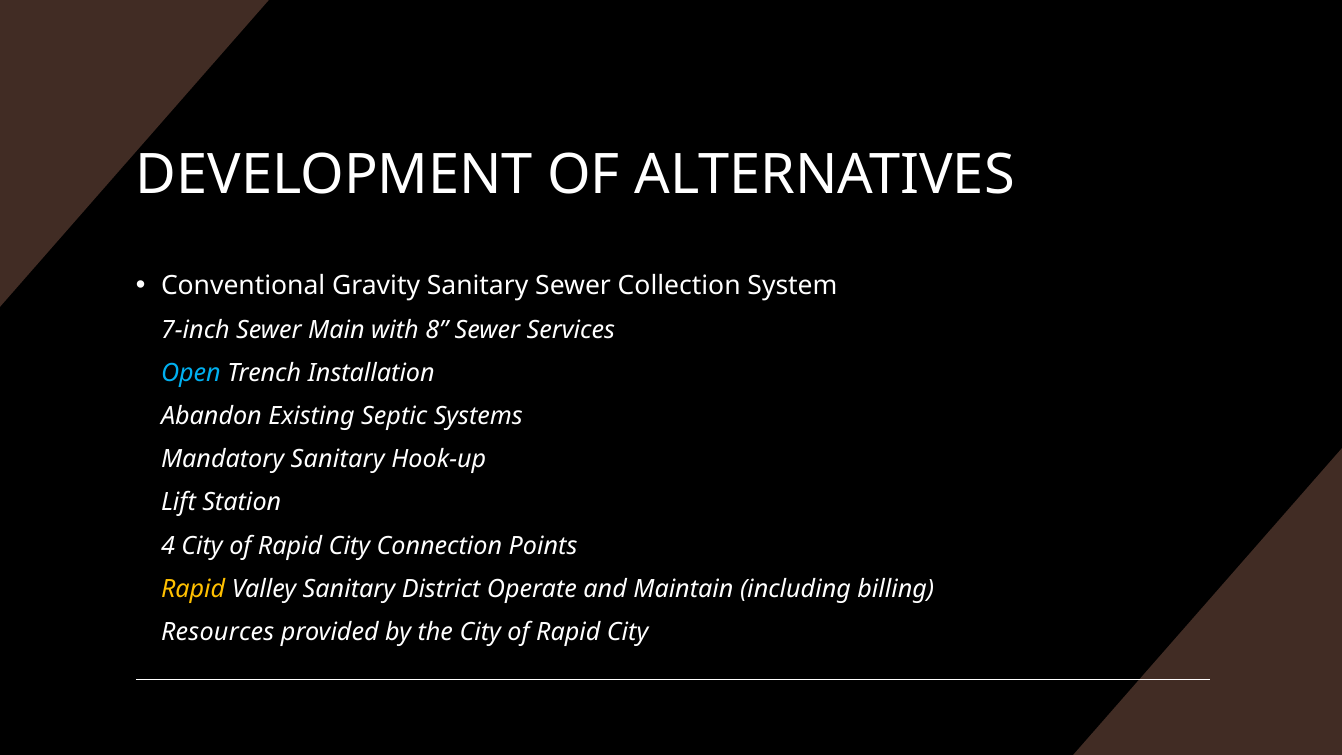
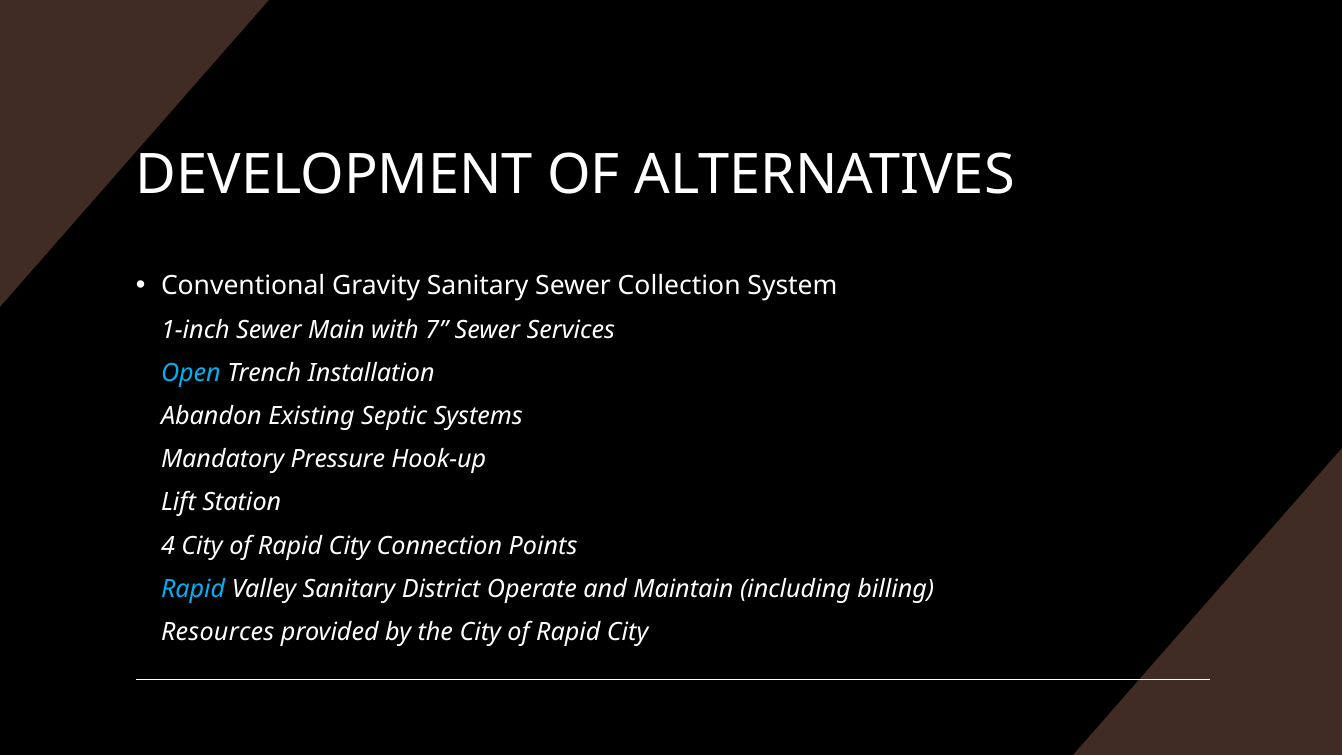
7-inch: 7-inch -> 1-inch
8: 8 -> 7
Mandatory Sanitary: Sanitary -> Pressure
Rapid at (193, 589) colour: yellow -> light blue
